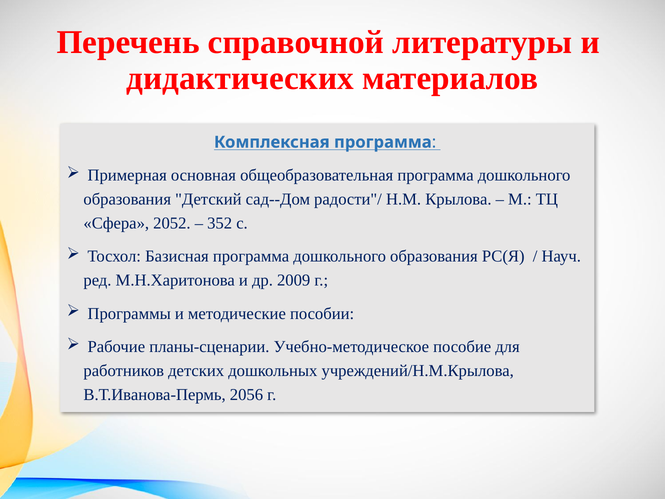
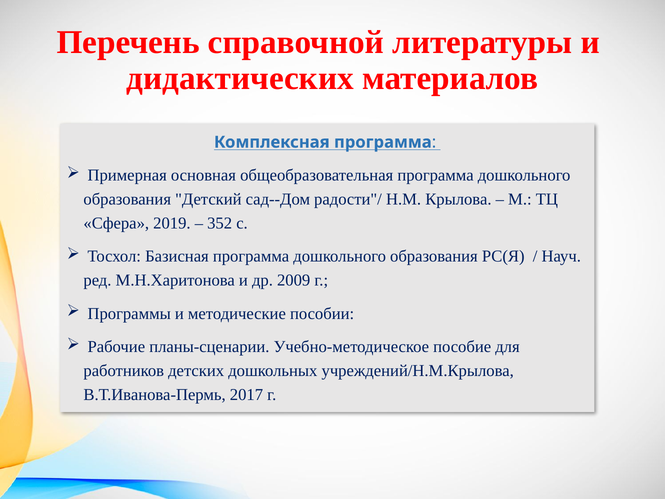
2052: 2052 -> 2019
2056: 2056 -> 2017
